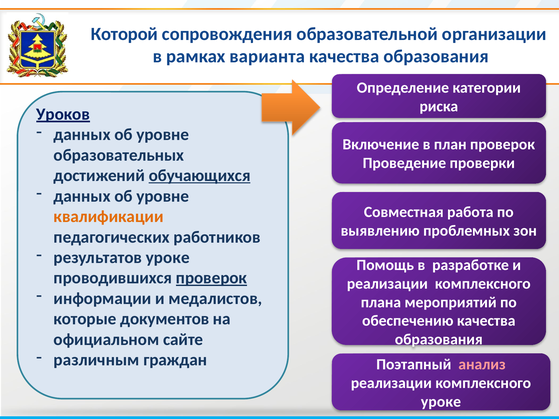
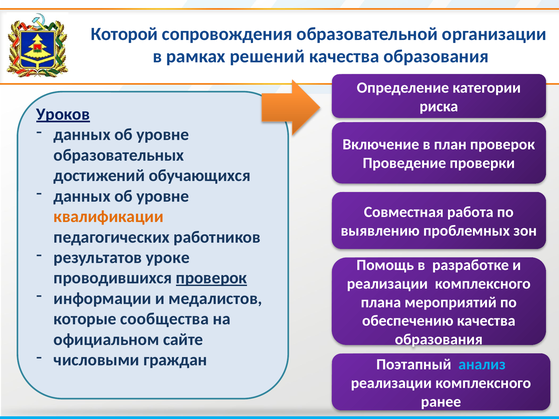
варианта: варианта -> решений
обучающихся underline: present -> none
документов: документов -> сообщества
различным: различным -> числовыми
анализ colour: pink -> light blue
уроке at (441, 402): уроке -> ранее
